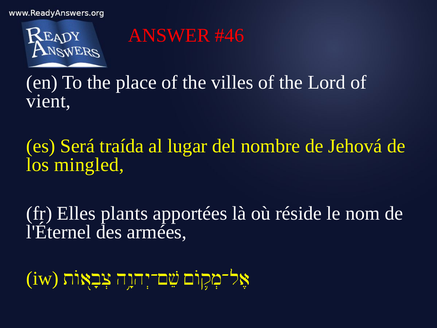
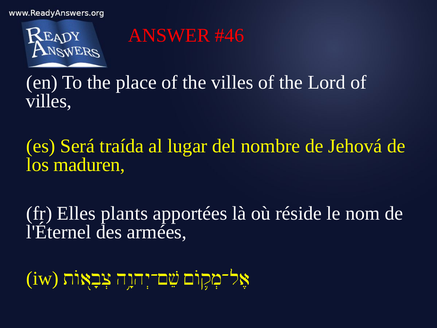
vient at (49, 101): vient -> villes
mingled: mingled -> maduren
